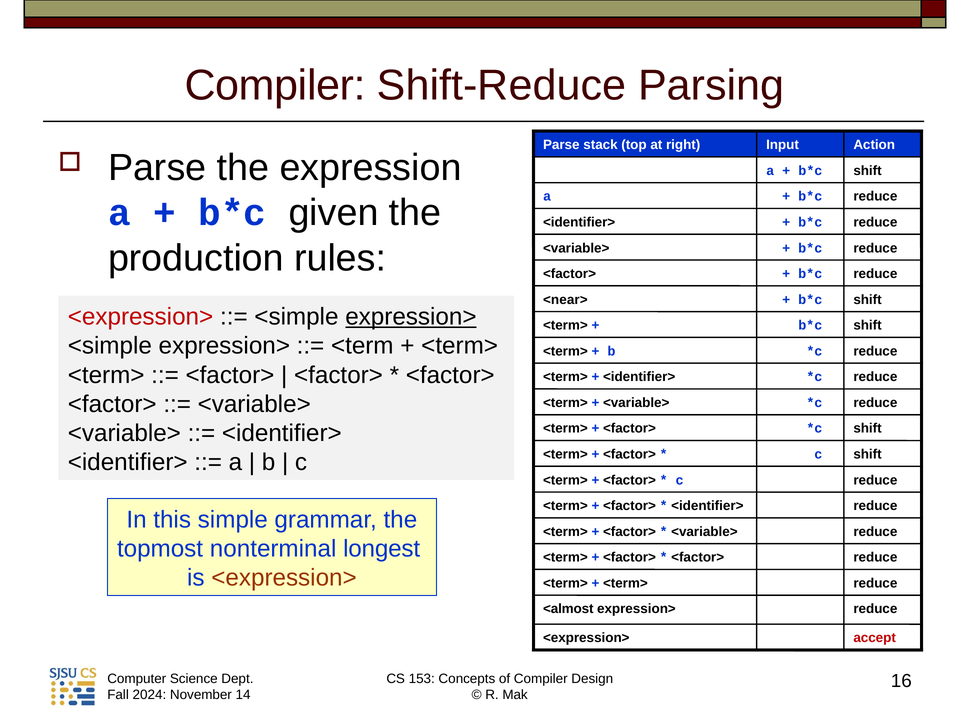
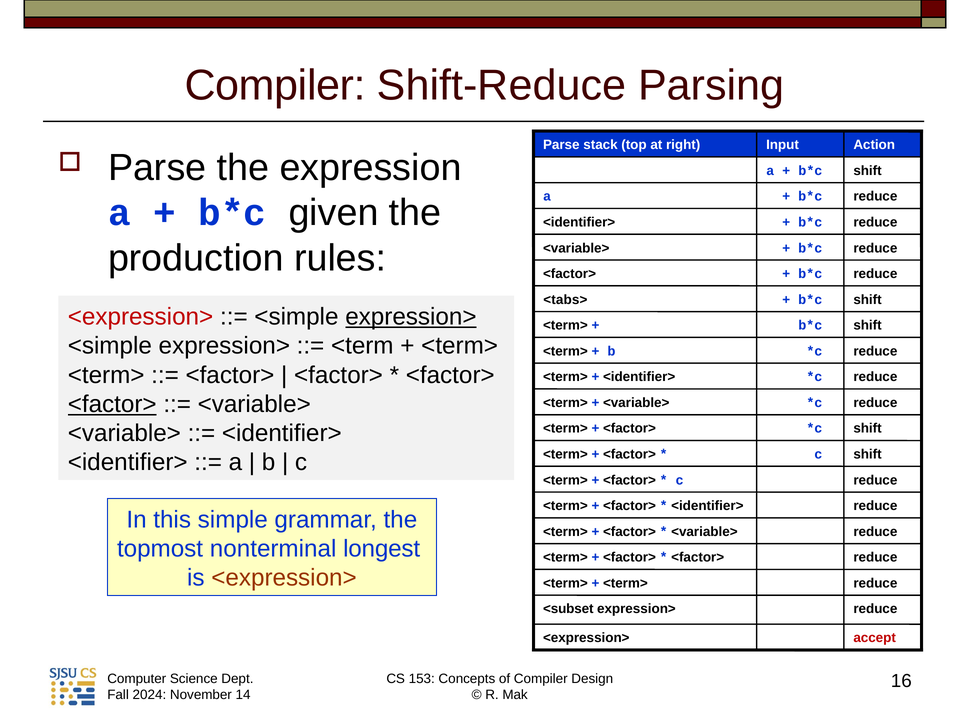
<near>: <near> -> <tabs>
<factor> at (112, 404) underline: none -> present
<almost: <almost -> <subset
